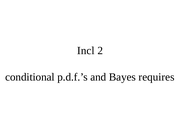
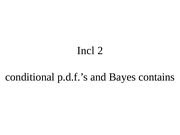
requires: requires -> contains
